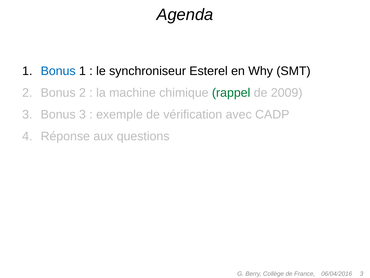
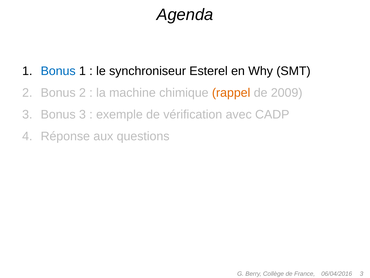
rappel colour: green -> orange
